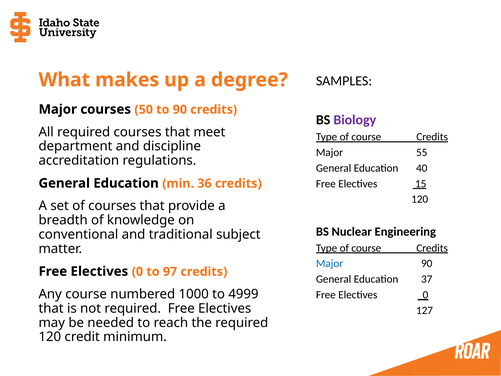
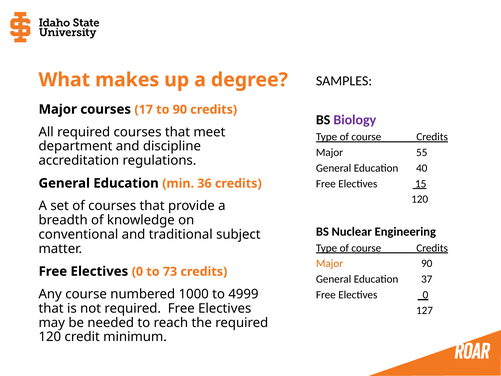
50: 50 -> 17
Major at (330, 263) colour: blue -> orange
97: 97 -> 73
